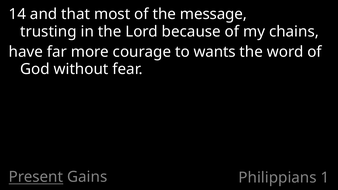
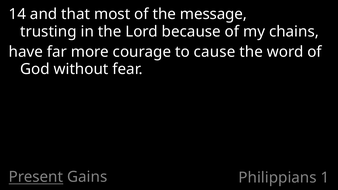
wants: wants -> cause
